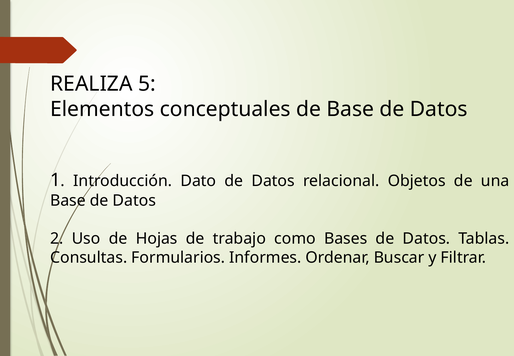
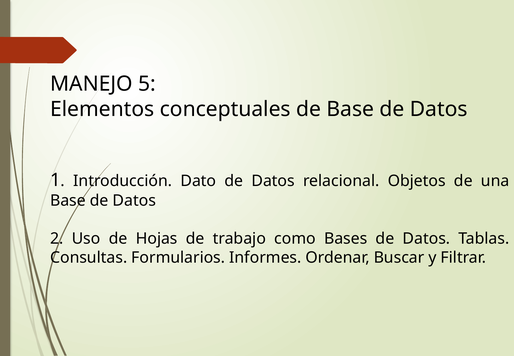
REALIZA: REALIZA -> MANEJO
